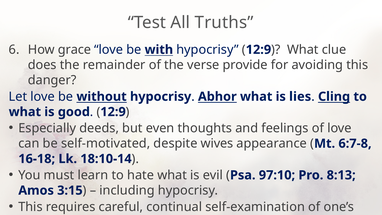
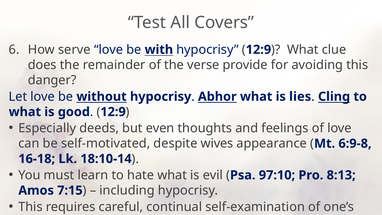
Truths: Truths -> Covers
grace: grace -> serve
6:7-8: 6:7-8 -> 6:9-8
3:15: 3:15 -> 7:15
